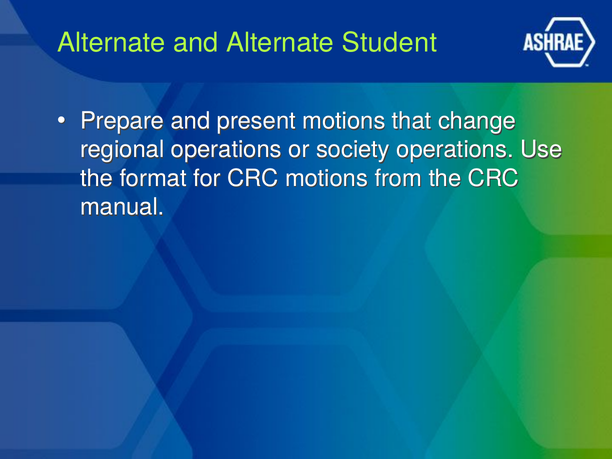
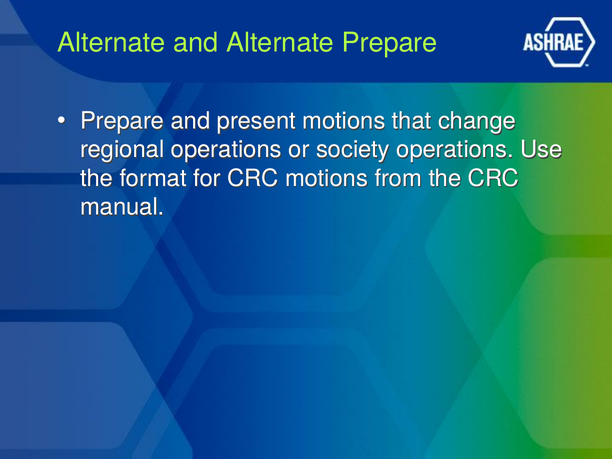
Alternate Student: Student -> Prepare
